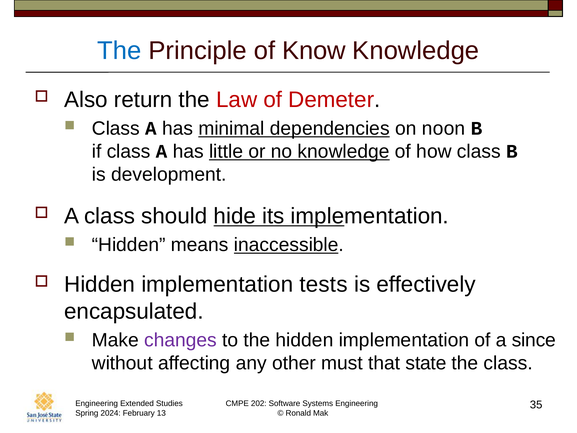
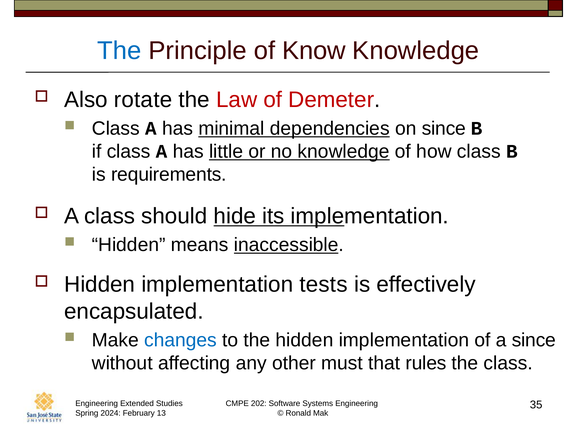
return: return -> rotate
on noon: noon -> since
development: development -> requirements
changes colour: purple -> blue
state: state -> rules
